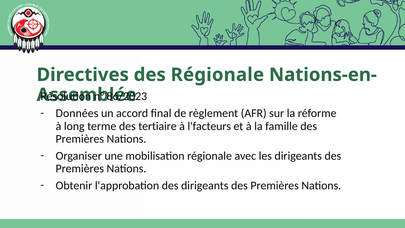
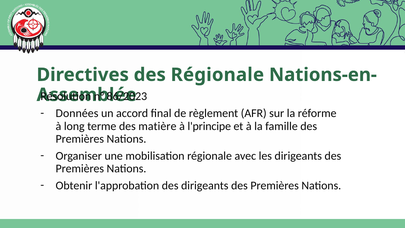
tertiaire: tertiaire -> matière
l'facteurs: l'facteurs -> l'principe
